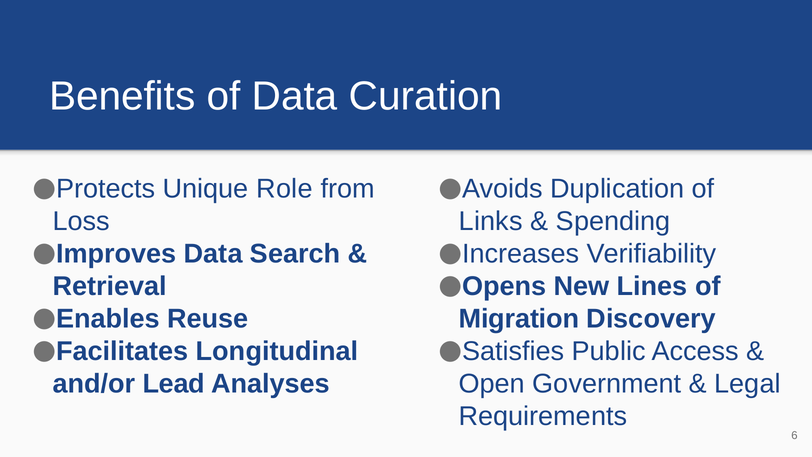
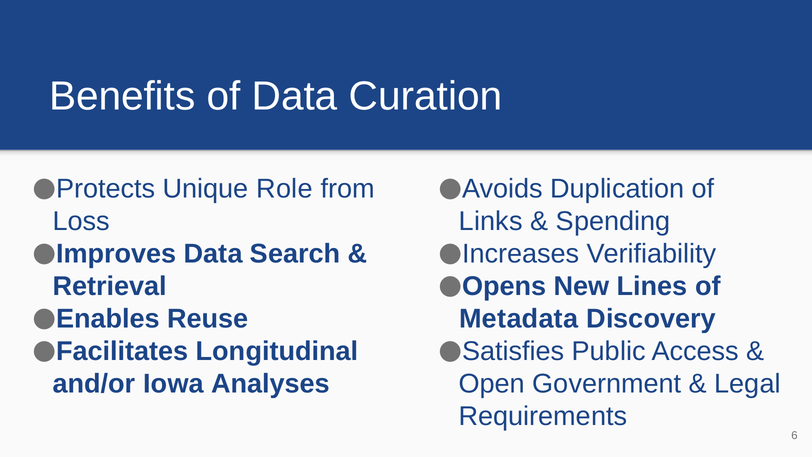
Migration: Migration -> Metadata
Lead: Lead -> Iowa
